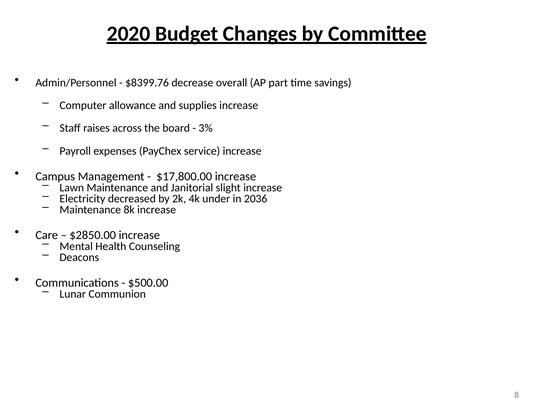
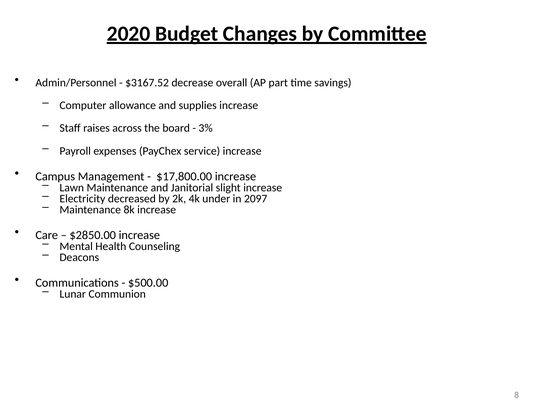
$8399.76: $8399.76 -> $3167.52
2036: 2036 -> 2097
